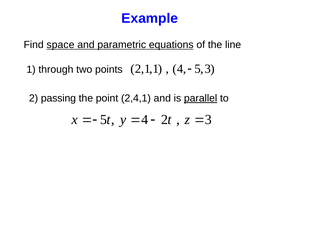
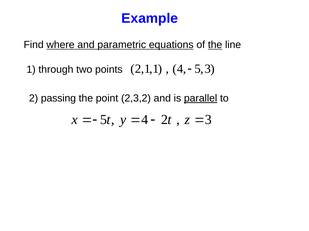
space: space -> where
the at (215, 45) underline: none -> present
2,4,1: 2,4,1 -> 2,3,2
